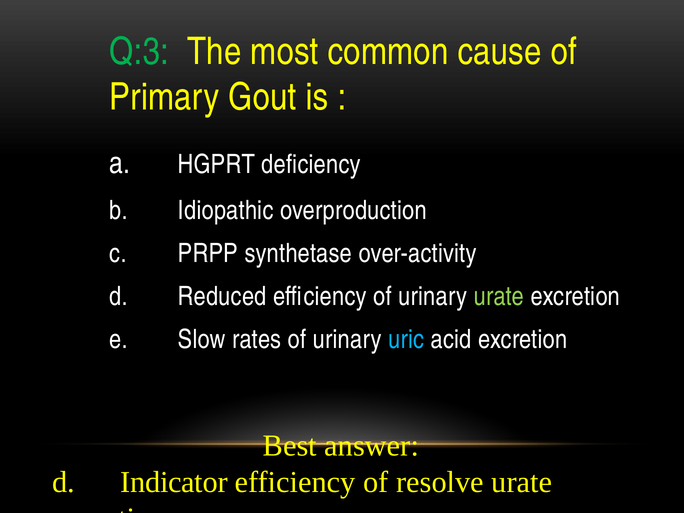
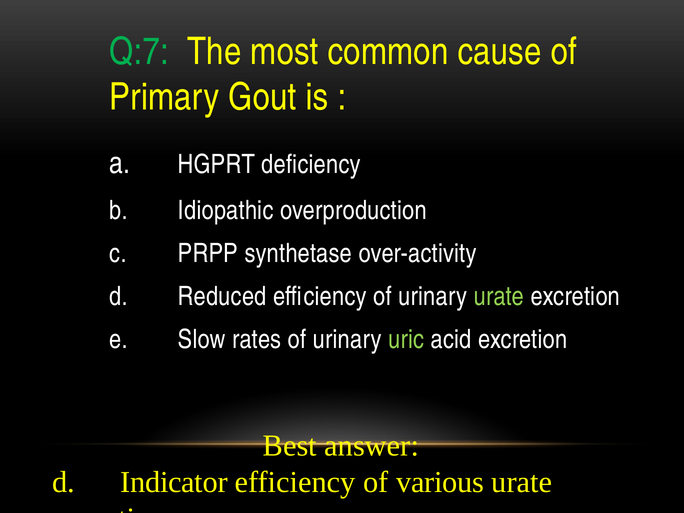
Q:3: Q:3 -> Q:7
uric colour: light blue -> light green
resolve: resolve -> various
